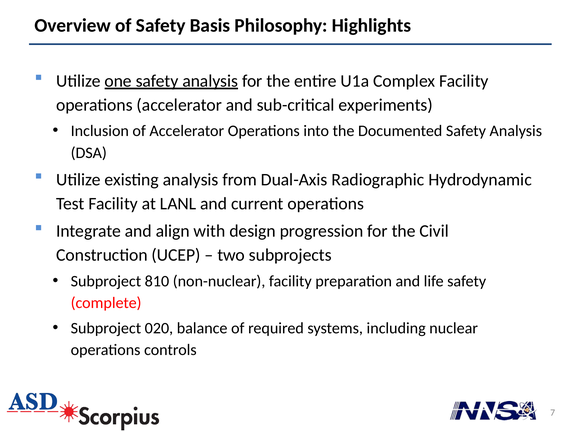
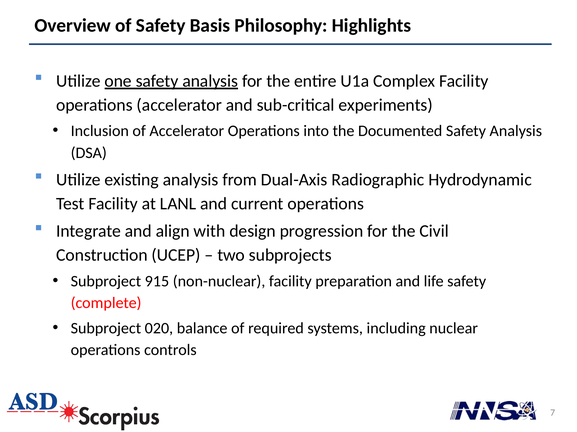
810: 810 -> 915
